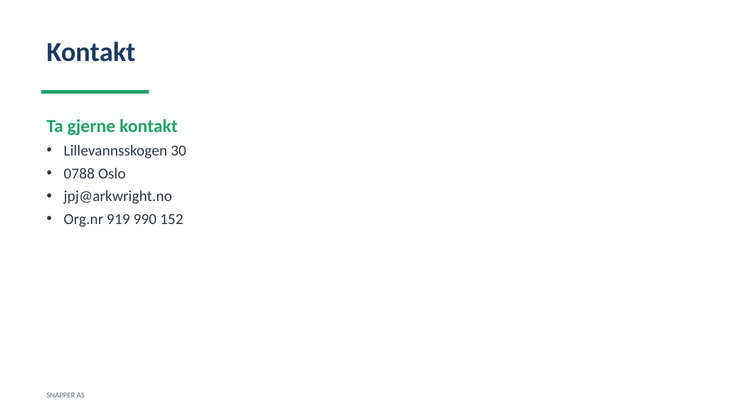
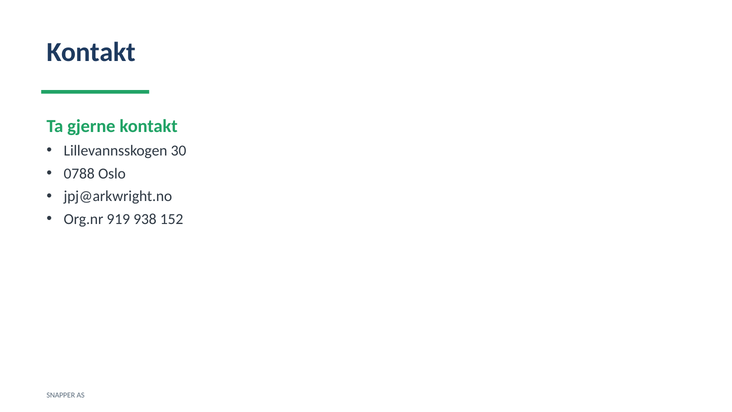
990: 990 -> 938
